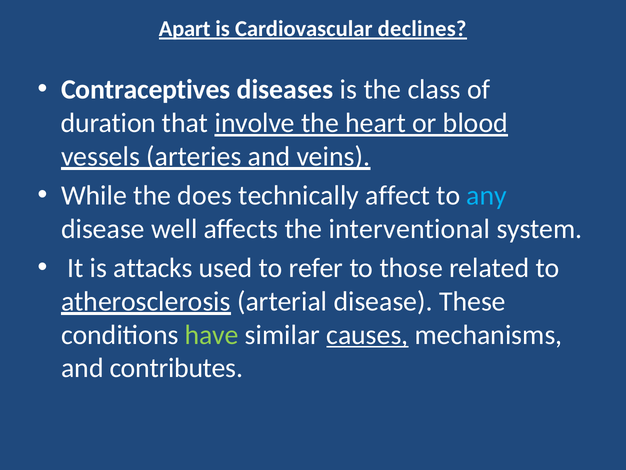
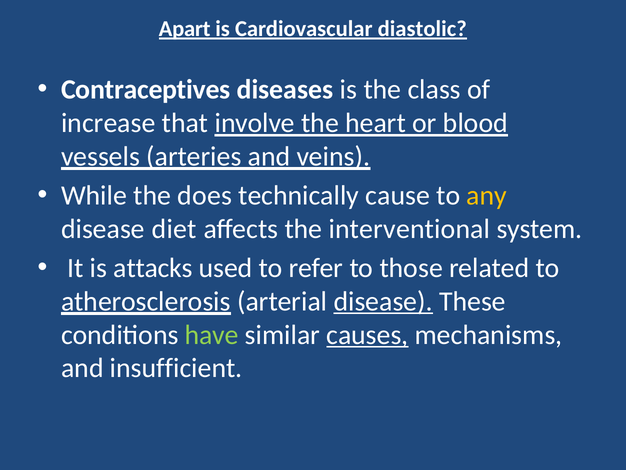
declines: declines -> diastolic
duration: duration -> increase
affect: affect -> cause
any colour: light blue -> yellow
well: well -> diet
disease at (383, 301) underline: none -> present
contributes: contributes -> insufficient
